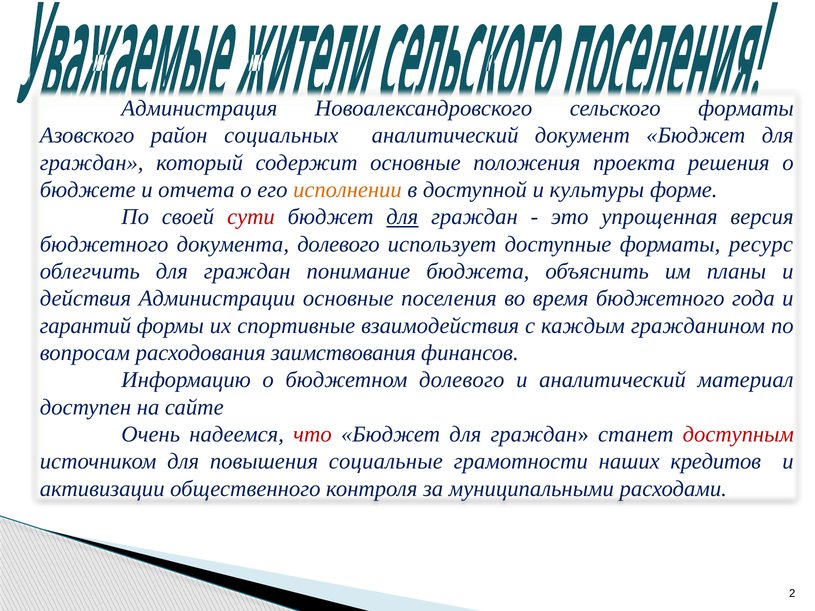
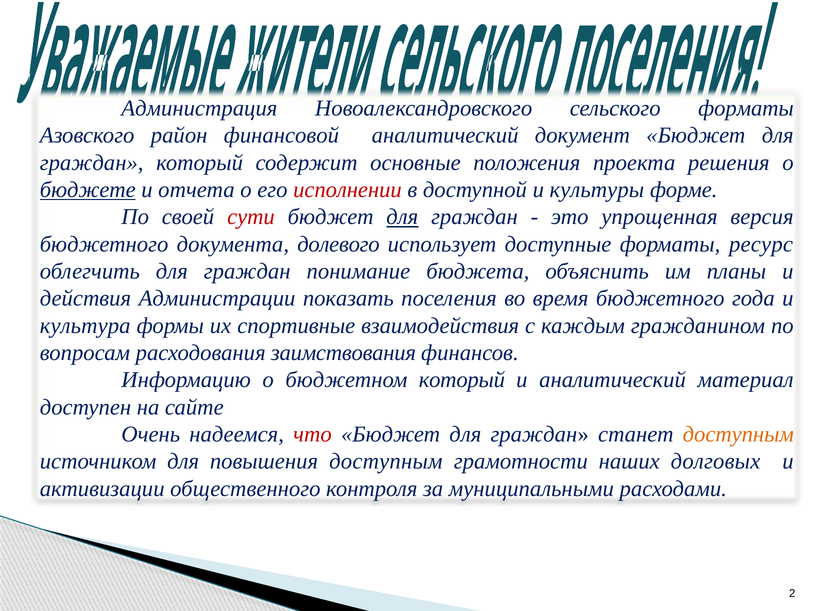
социальных: социальных -> финансовой
бюджете underline: none -> present
исполнении colour: orange -> red
Администрации основные: основные -> показать
гарантий: гарантий -> культура
бюджетном долевого: долевого -> который
доступным at (738, 434) colour: red -> orange
повышения социальные: социальные -> доступным
кредитов: кредитов -> долговых
